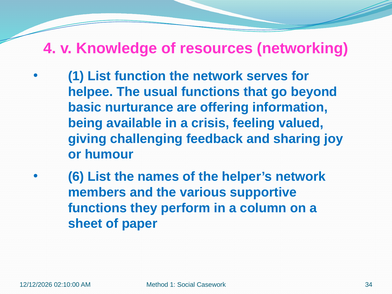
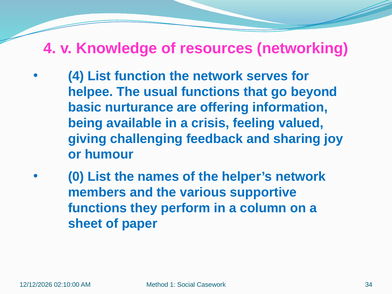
1 at (76, 76): 1 -> 4
6: 6 -> 0
